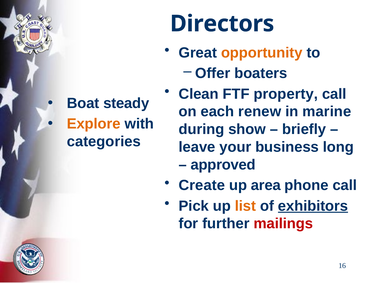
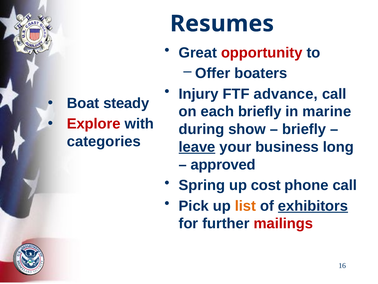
Directors: Directors -> Resumes
opportunity colour: orange -> red
Clean: Clean -> Injury
property: property -> advance
each renew: renew -> briefly
Explore colour: orange -> red
leave underline: none -> present
Create: Create -> Spring
area: area -> cost
